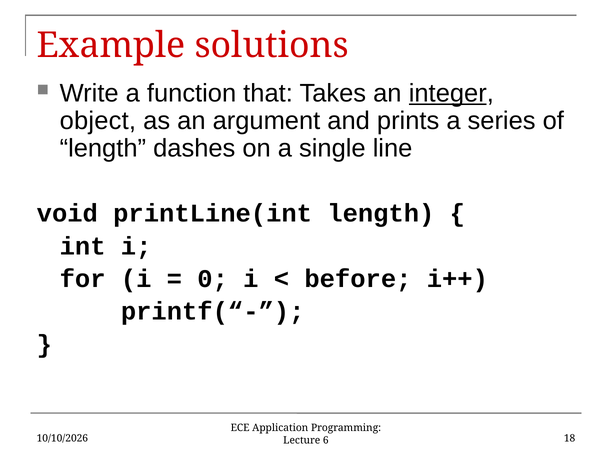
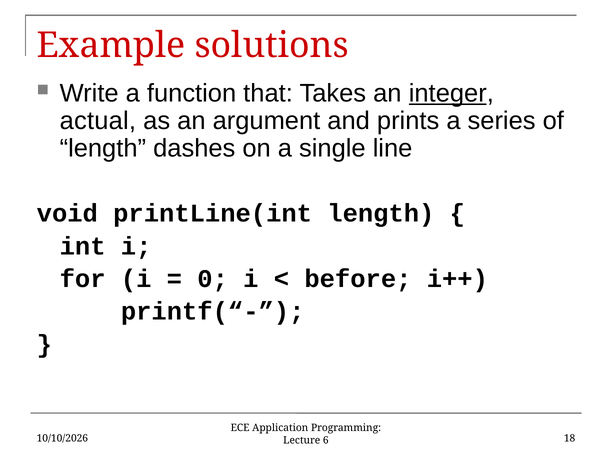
object: object -> actual
